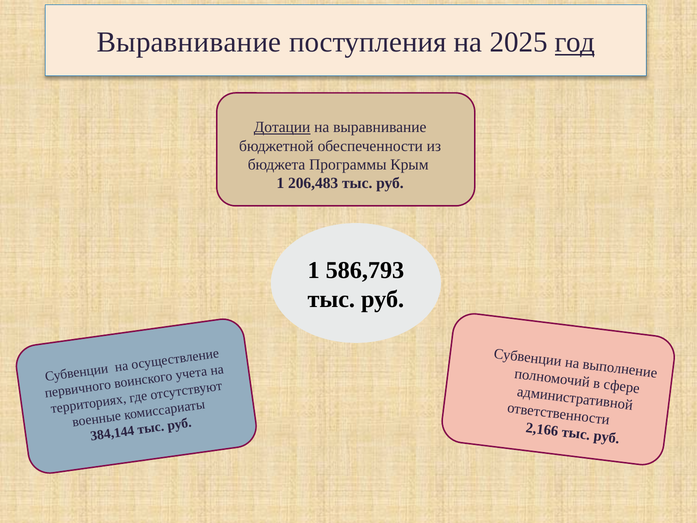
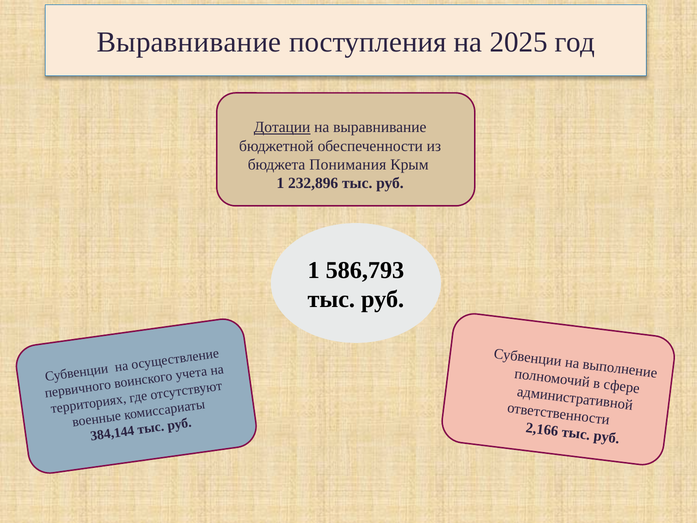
год underline: present -> none
Программы: Программы -> Понимания
206,483: 206,483 -> 232,896
